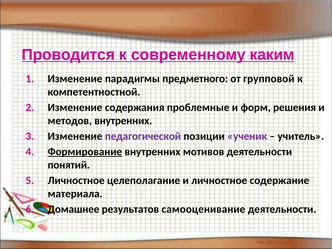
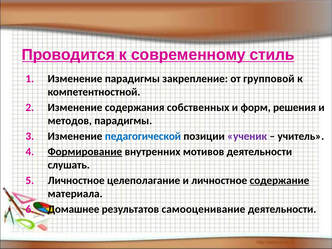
каким: каким -> стиль
предметного: предметного -> закрепление
проблемные: проблемные -> собственных
методов внутренних: внутренних -> парадигмы
педагогической colour: purple -> blue
понятий: понятий -> слушать
содержание underline: none -> present
